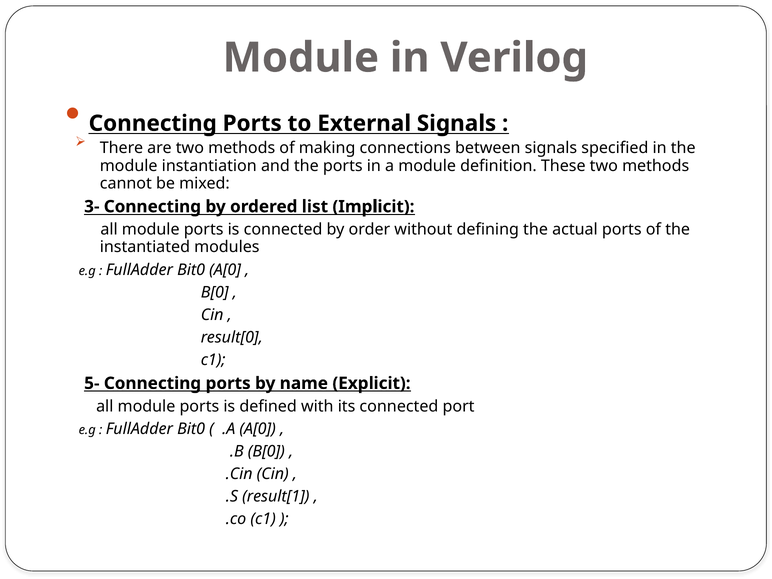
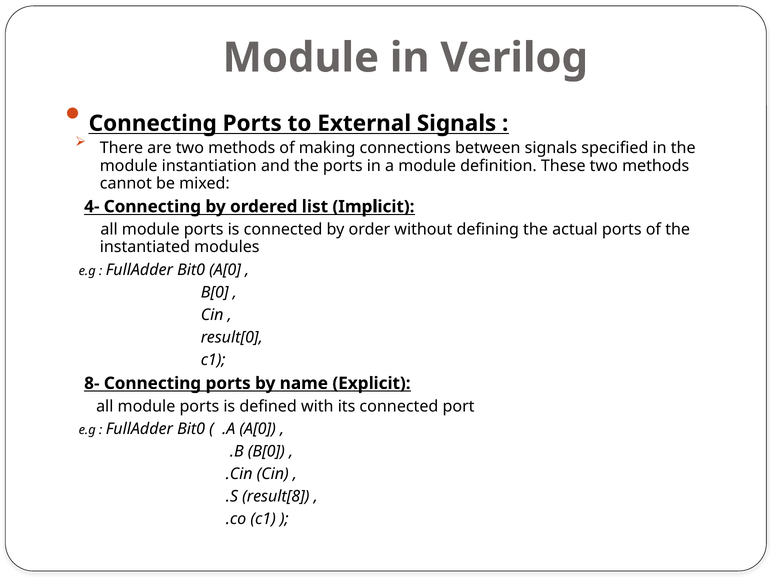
3-: 3- -> 4-
5-: 5- -> 8-
result[1: result[1 -> result[8
